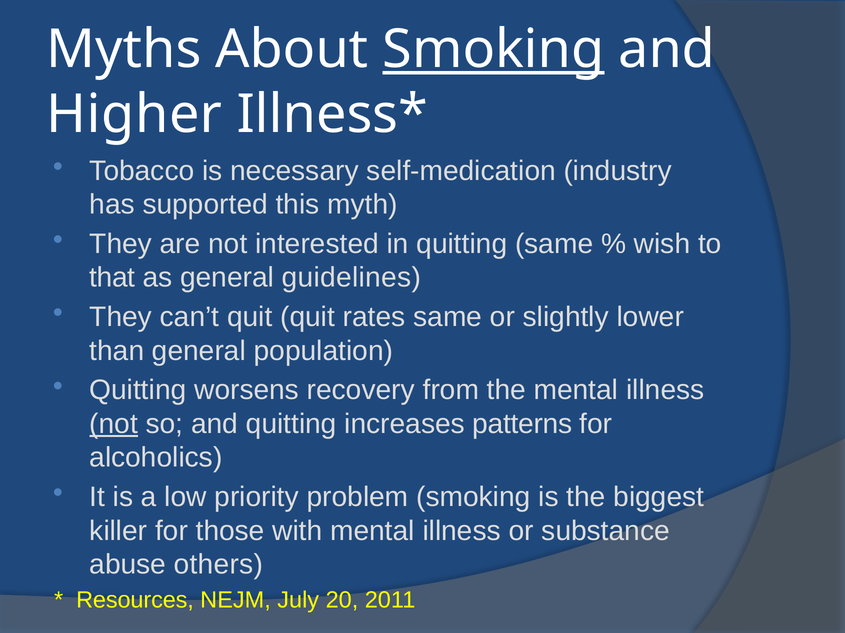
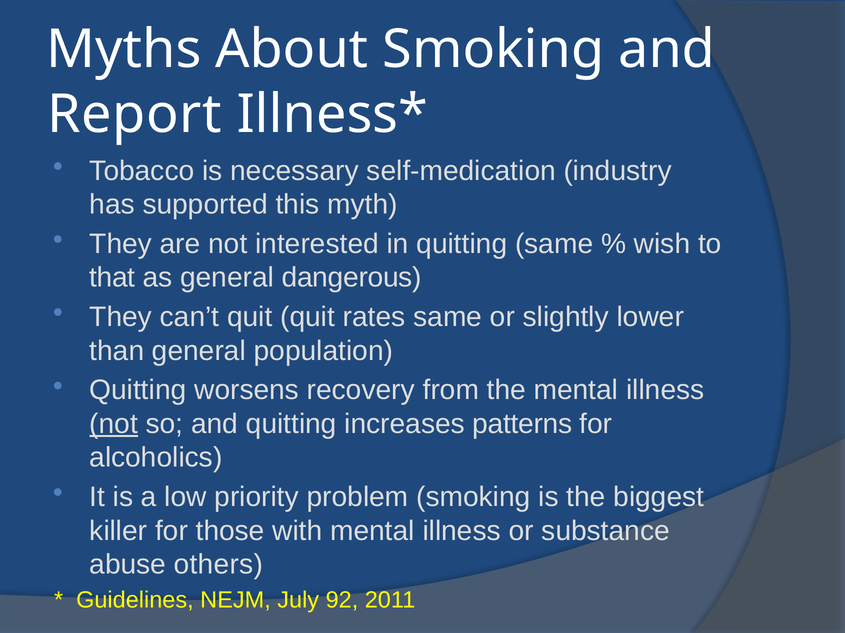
Smoking at (493, 50) underline: present -> none
Higher: Higher -> Report
guidelines: guidelines -> dangerous
Resources: Resources -> Guidelines
20: 20 -> 92
